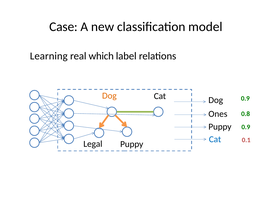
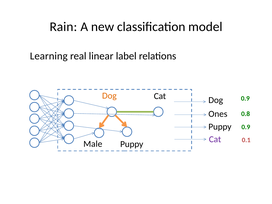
Case: Case -> Rain
which: which -> linear
Cat at (215, 139) colour: blue -> purple
Legal: Legal -> Male
